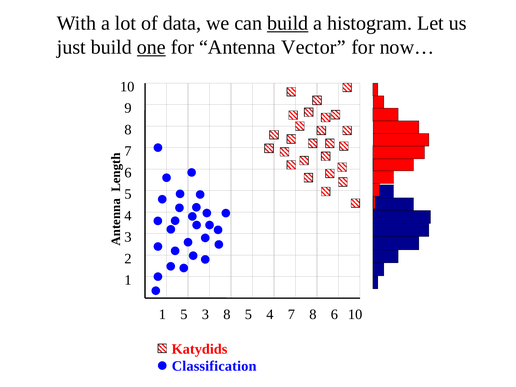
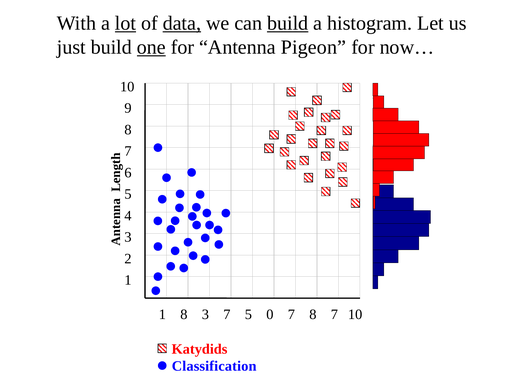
lot underline: none -> present
data underline: none -> present
Vector: Vector -> Pigeon
1 5: 5 -> 8
3 8: 8 -> 7
5 4: 4 -> 0
8 6: 6 -> 7
